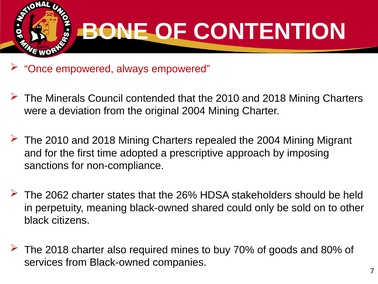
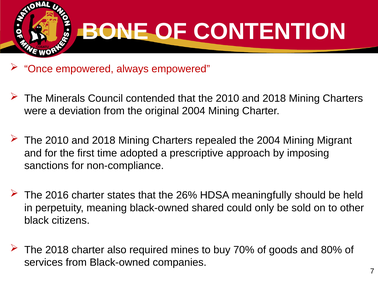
2062: 2062 -> 2016
stakeholders: stakeholders -> meaningfully
